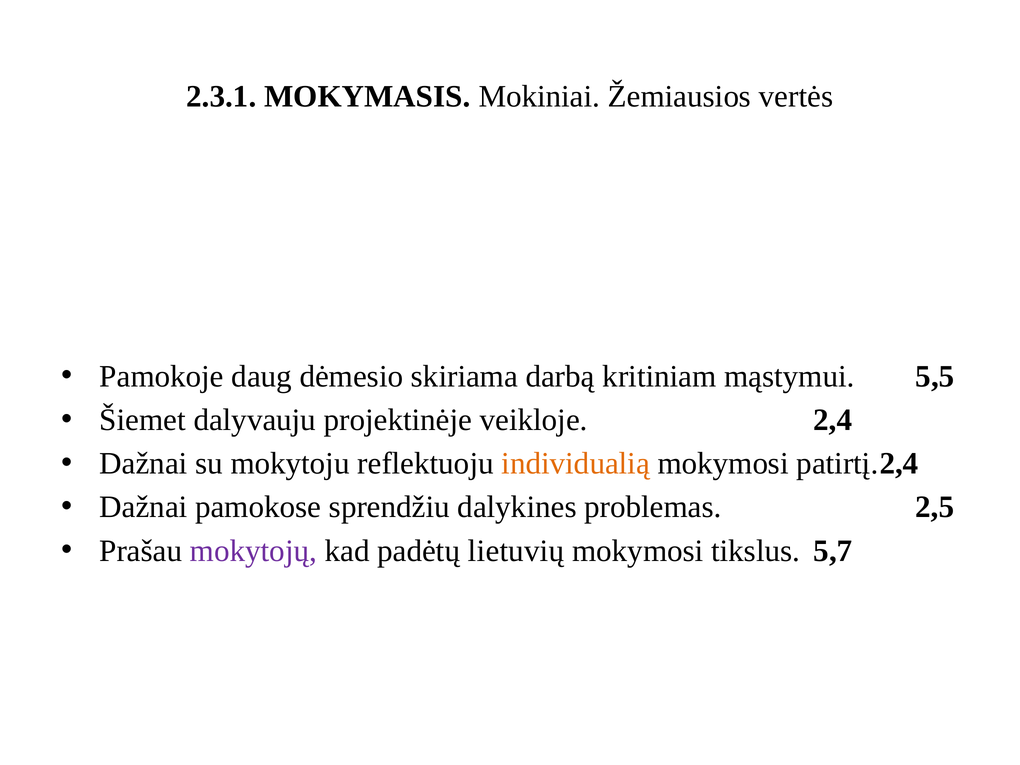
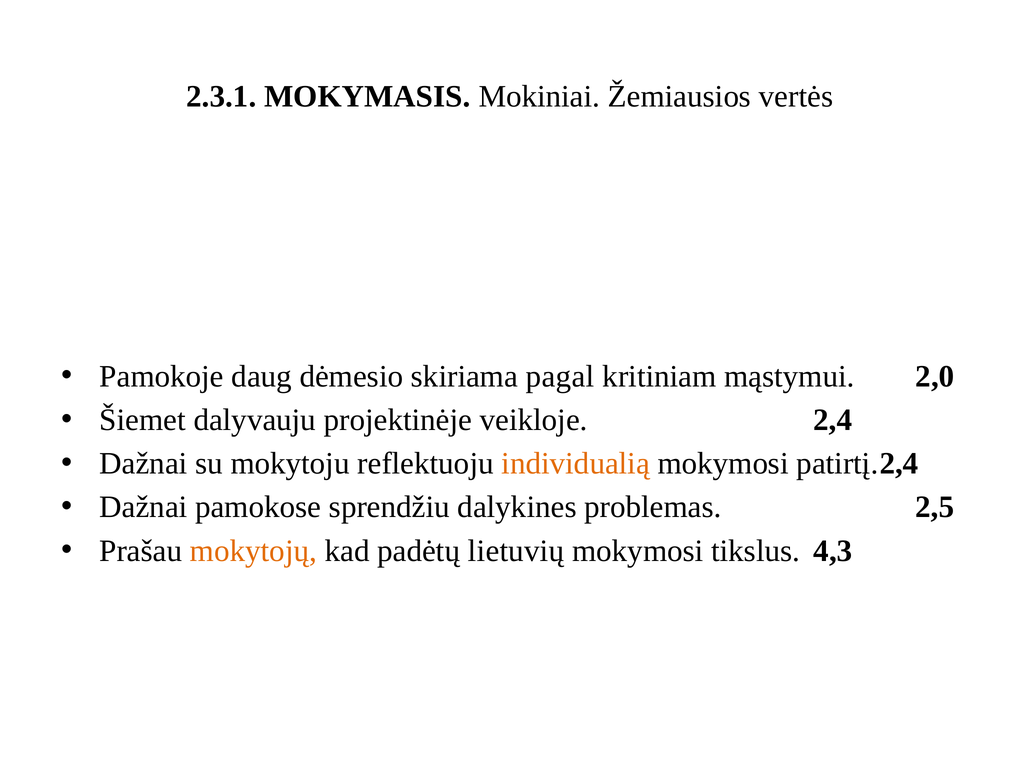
darbą: darbą -> pagal
5,5: 5,5 -> 2,0
mokytojų colour: purple -> orange
5,7: 5,7 -> 4,3
